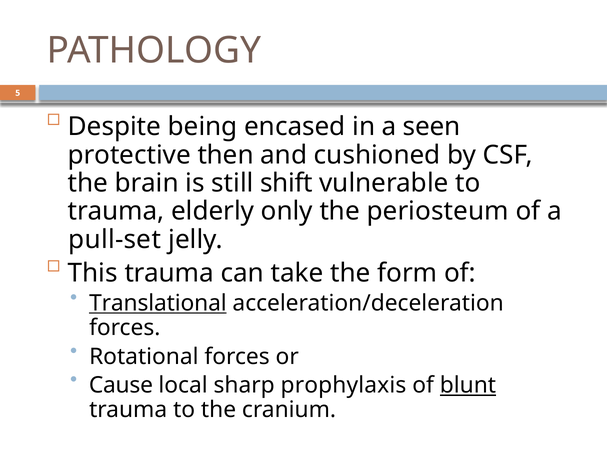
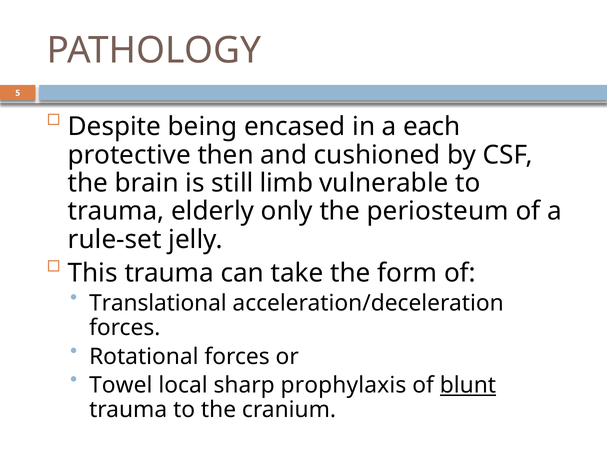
seen: seen -> each
shift: shift -> limb
pull-set: pull-set -> rule-set
Translational underline: present -> none
Cause: Cause -> Towel
